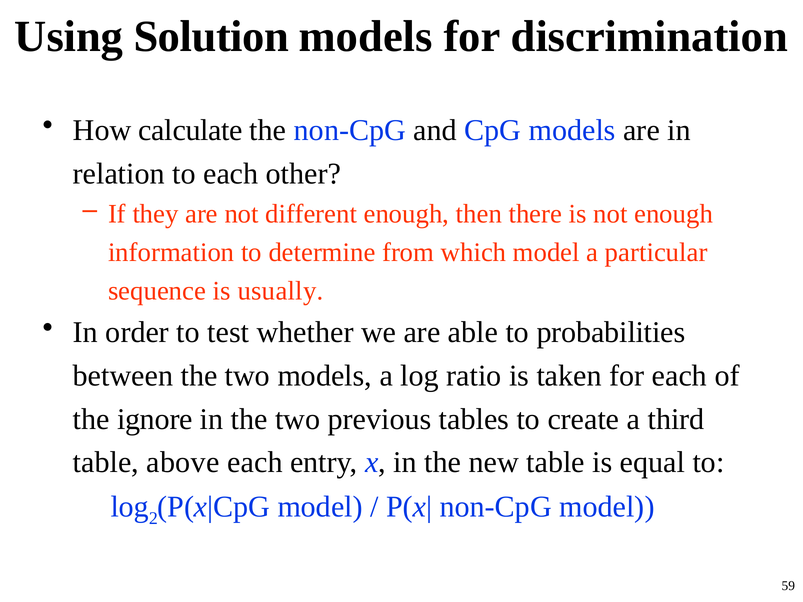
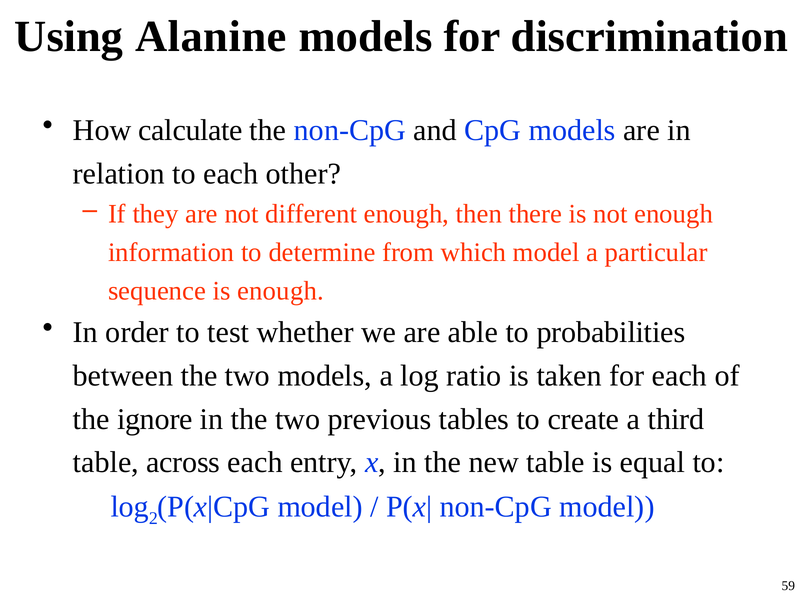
Solution: Solution -> Alanine
is usually: usually -> enough
above: above -> across
